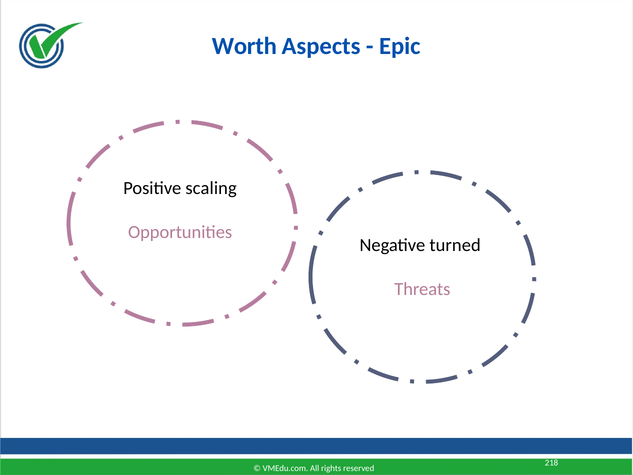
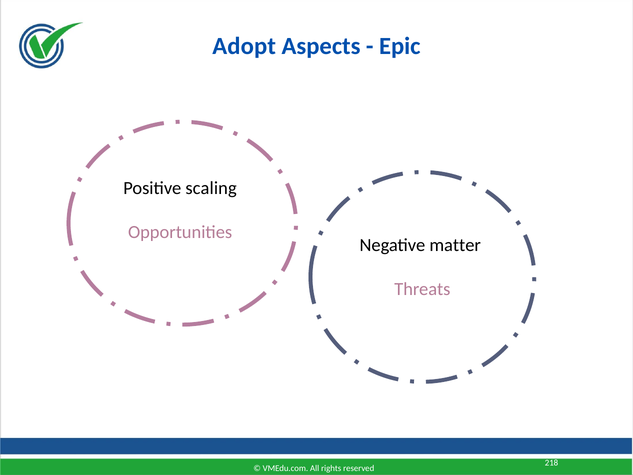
Worth: Worth -> Adopt
turned: turned -> matter
